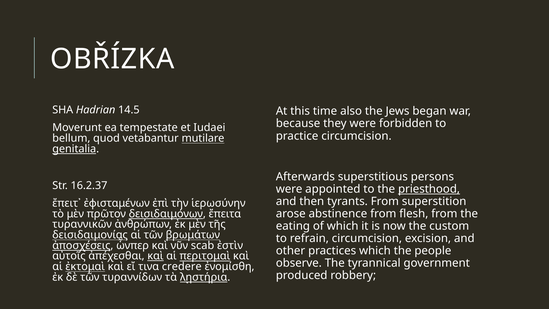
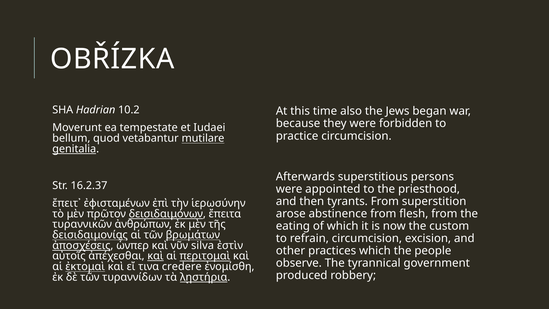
14.5: 14.5 -> 10.2
priesthood underline: present -> none
scab: scab -> silva
